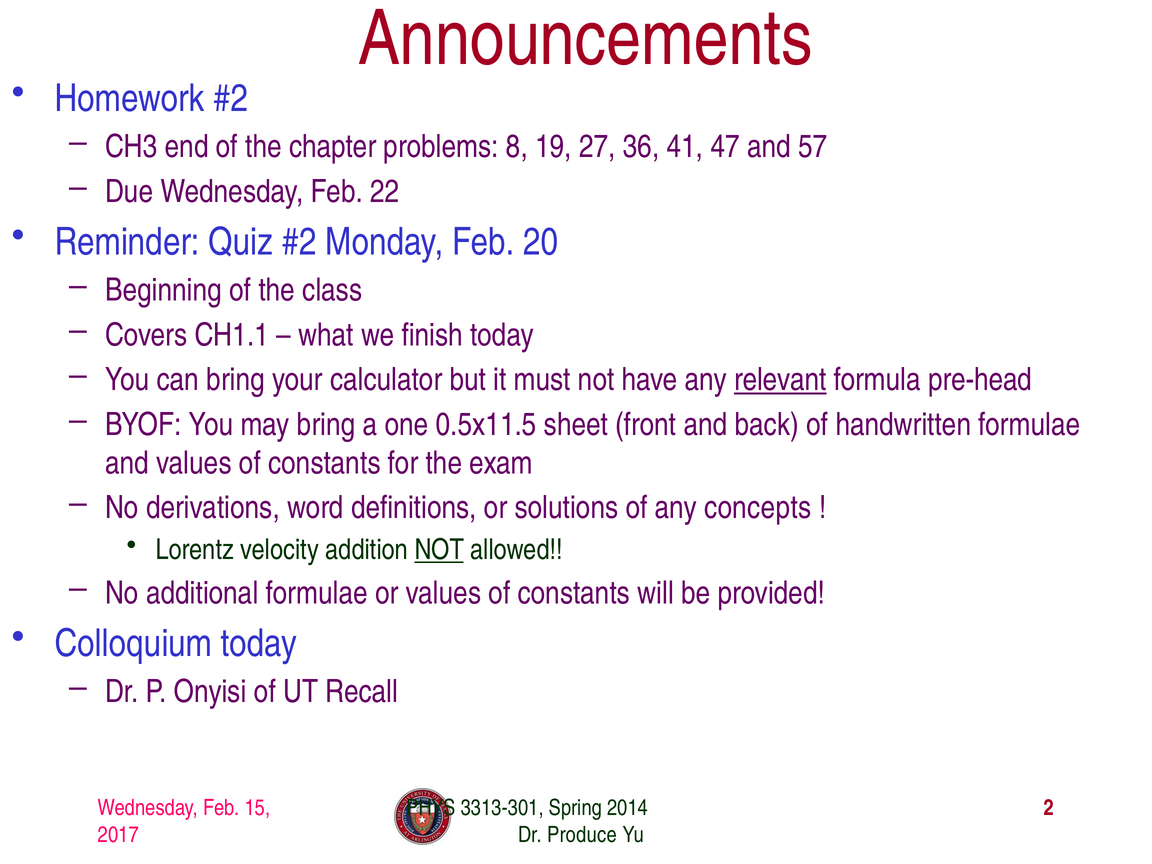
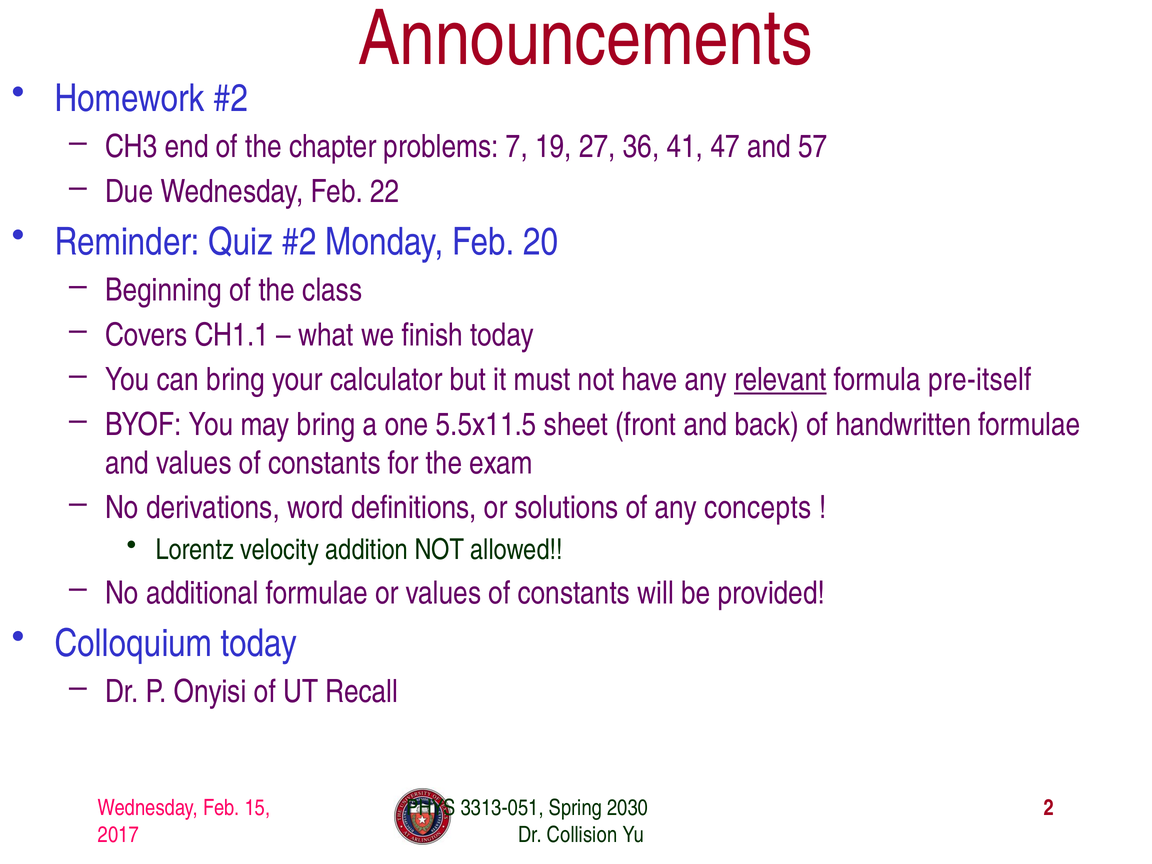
8: 8 -> 7
pre-head: pre-head -> pre-itself
0.5x11.5: 0.5x11.5 -> 5.5x11.5
NOT at (439, 550) underline: present -> none
3313-301: 3313-301 -> 3313-051
2014: 2014 -> 2030
Produce: Produce -> Collision
